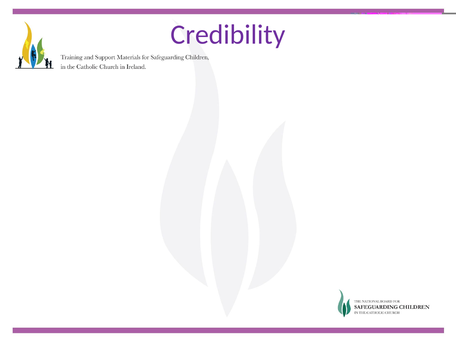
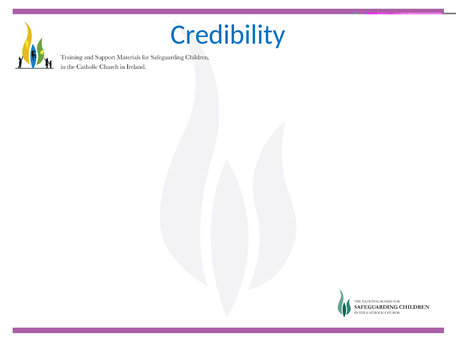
Credibility colour: purple -> blue
